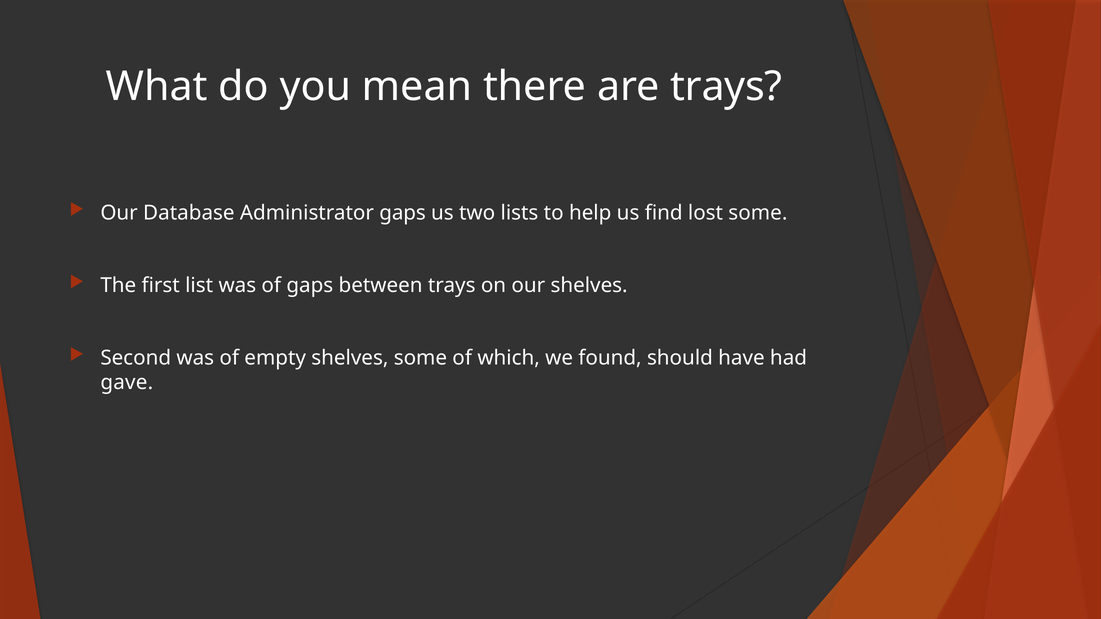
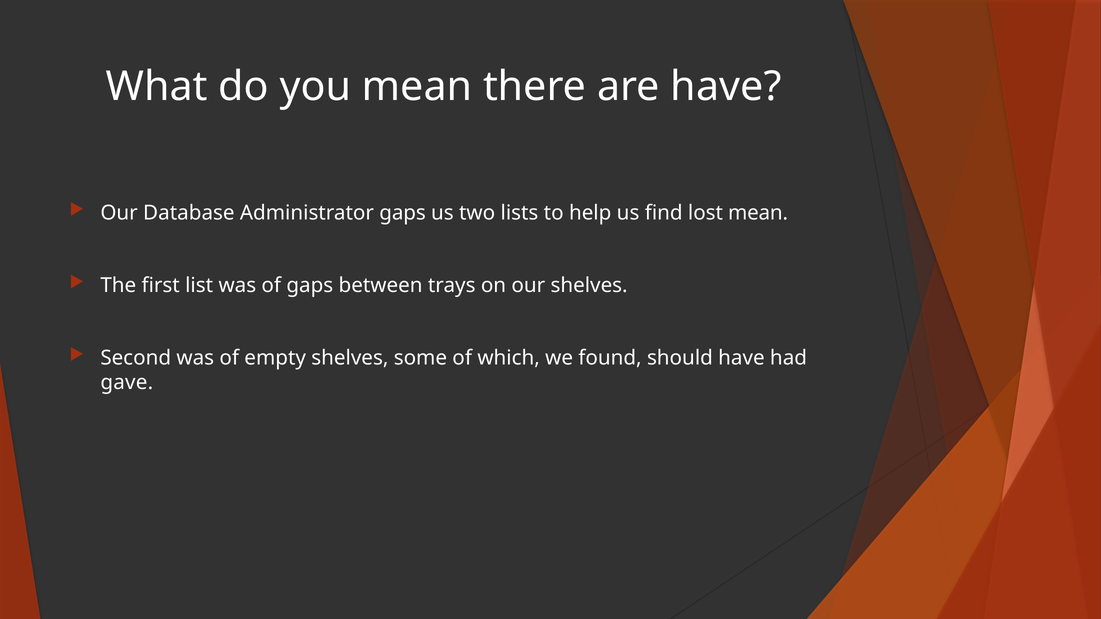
are trays: trays -> have
lost some: some -> mean
